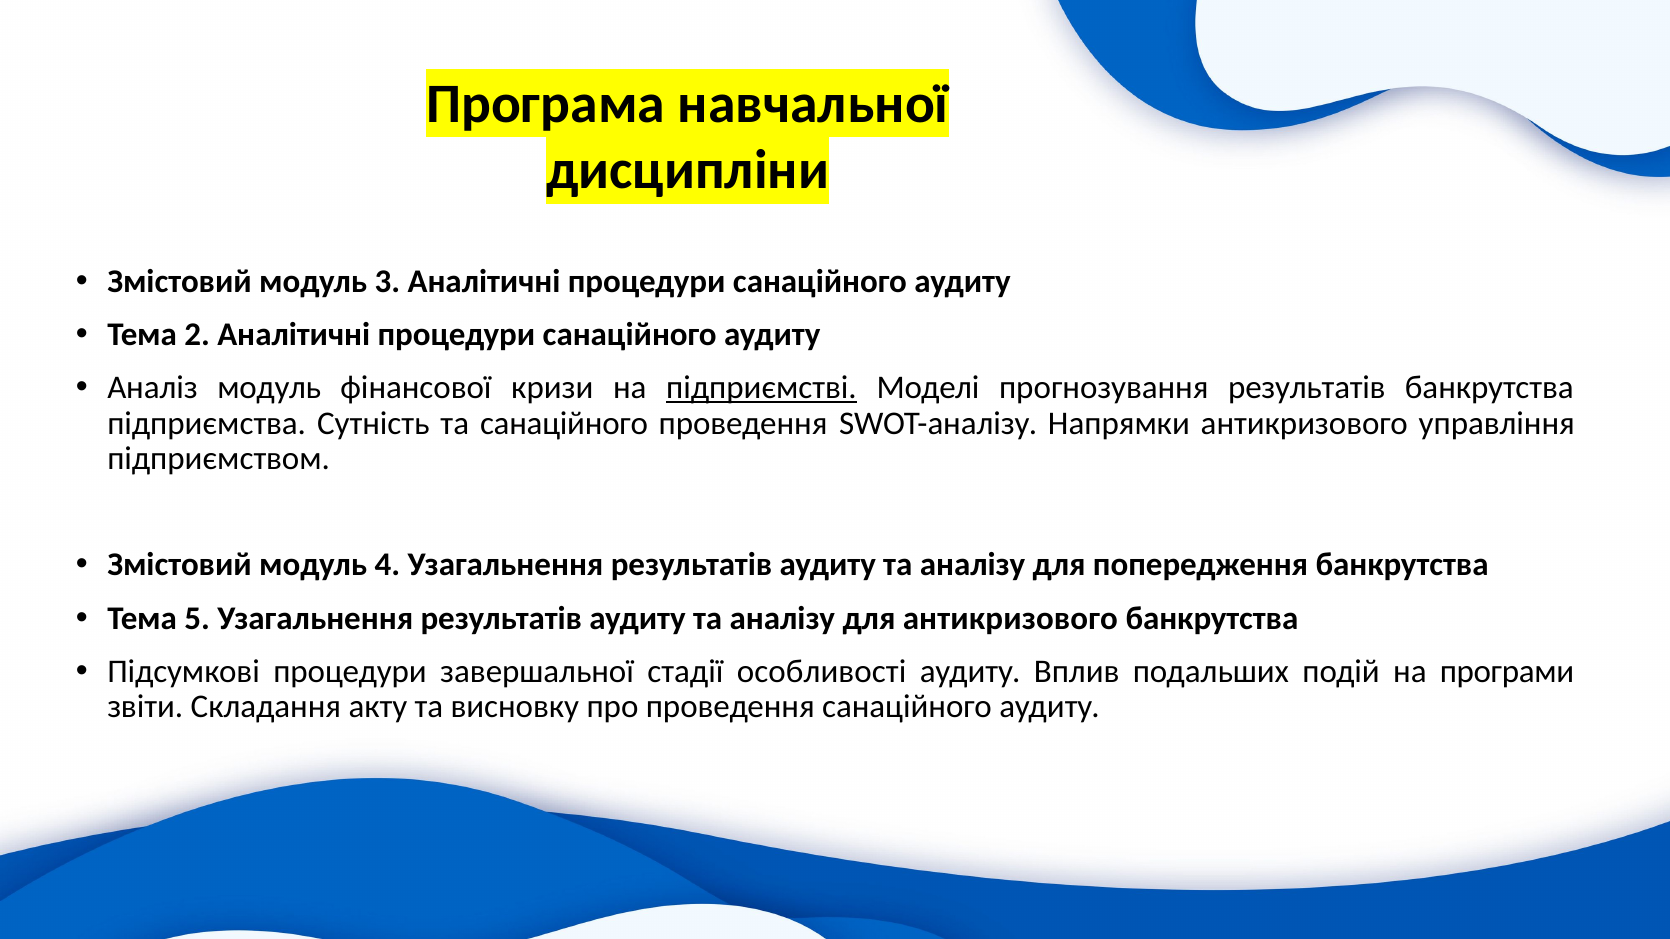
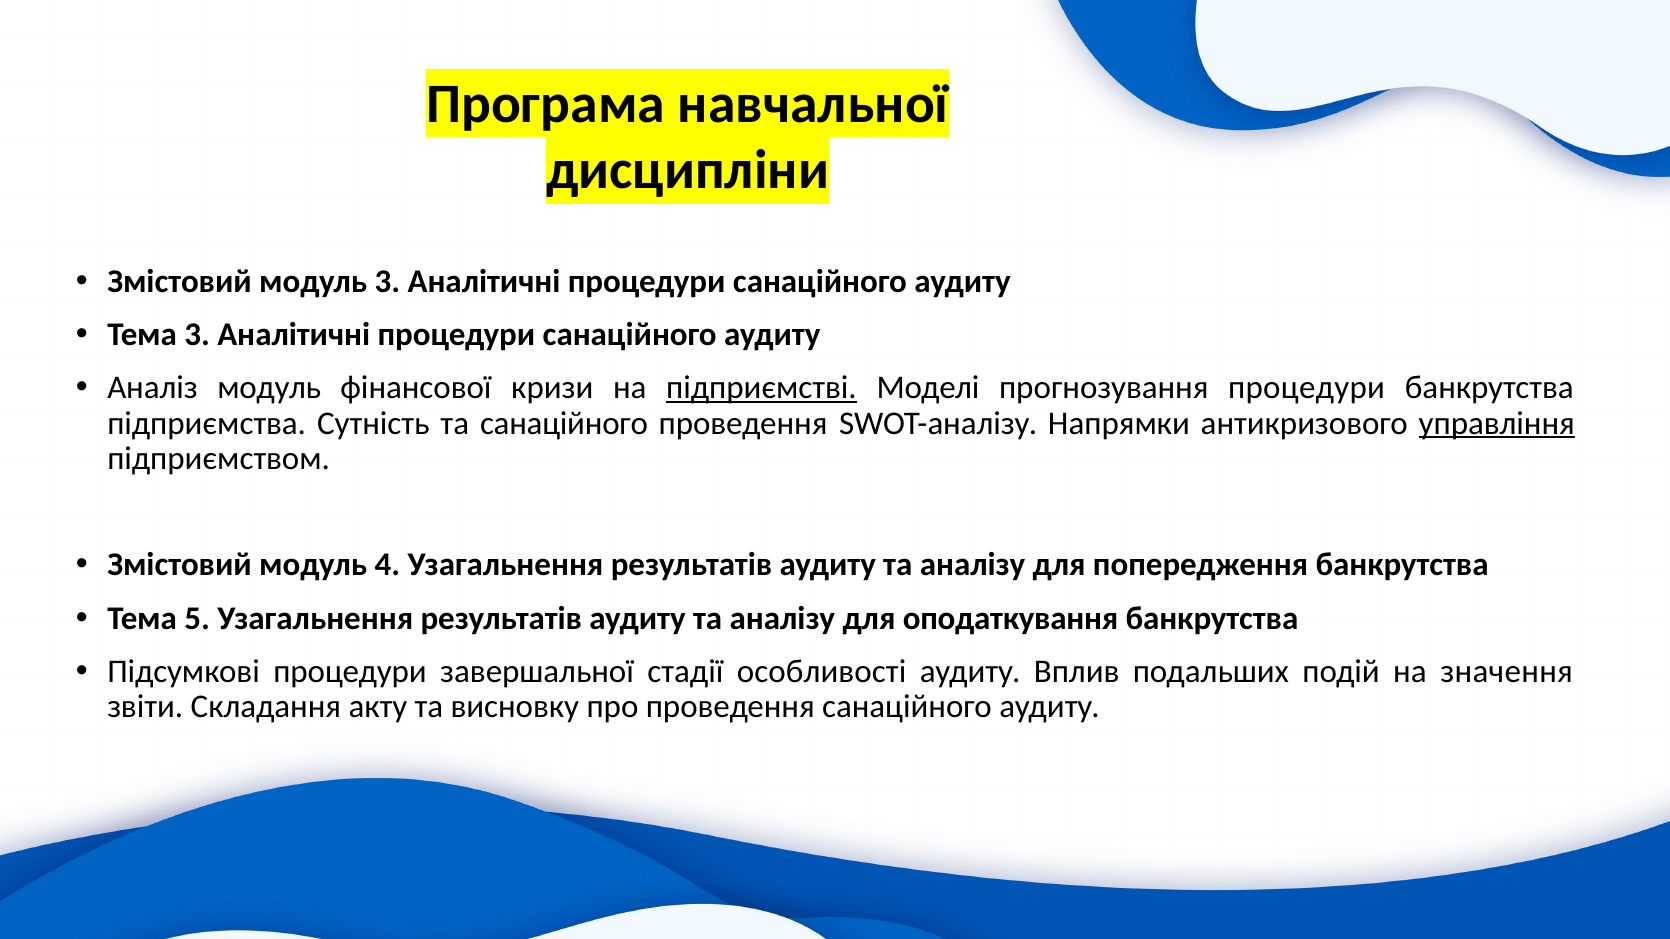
Тема 2: 2 -> 3
прогнозування результатів: результатів -> процедури
управління underline: none -> present
для антикризового: антикризового -> оподаткування
програми: програми -> значення
